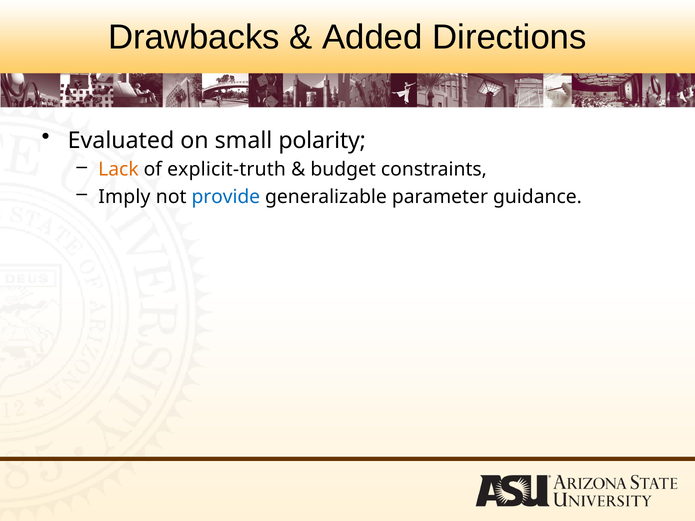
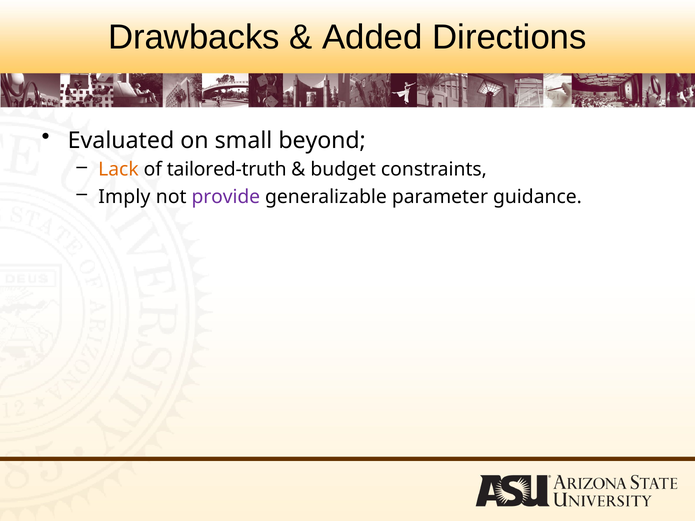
polarity: polarity -> beyond
explicit-truth: explicit-truth -> tailored-truth
provide colour: blue -> purple
